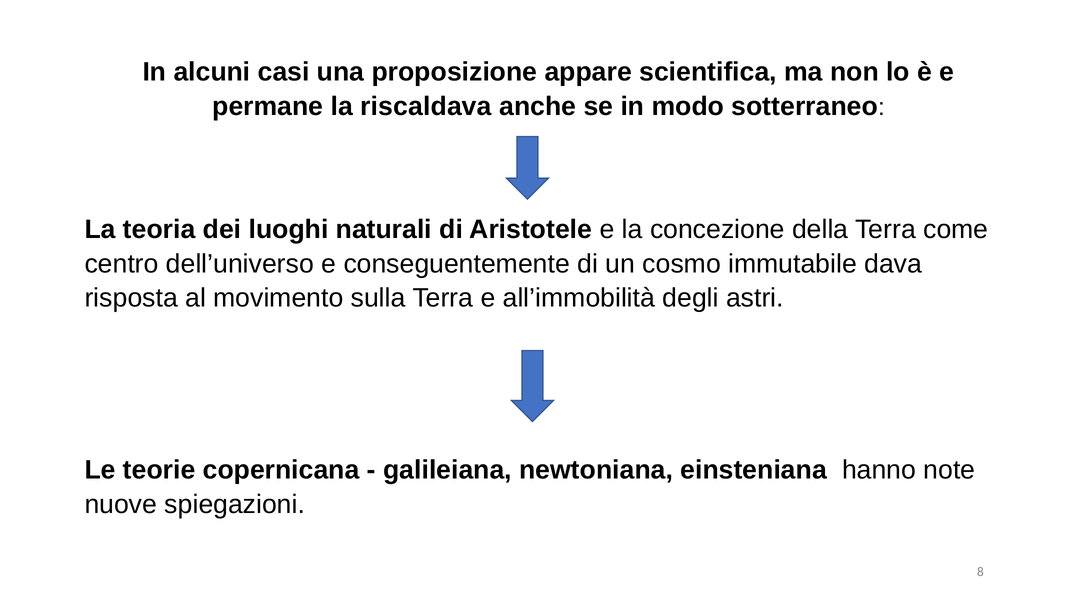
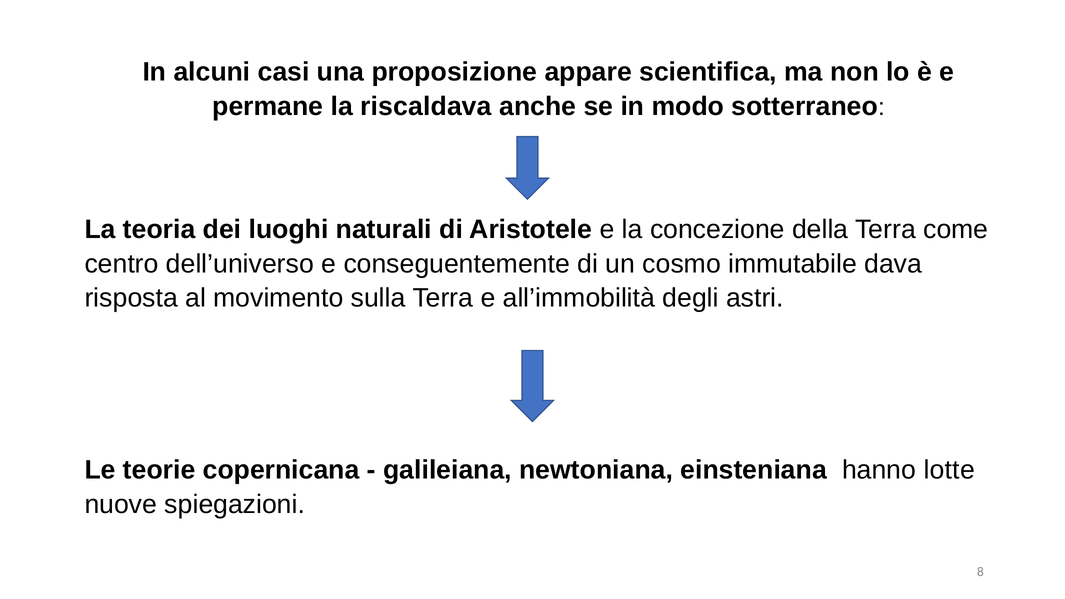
note: note -> lotte
